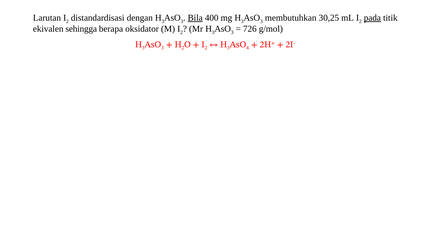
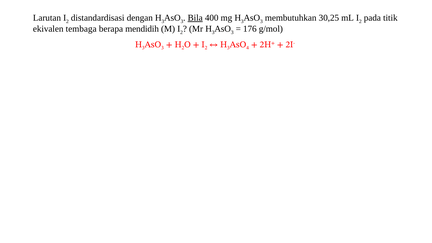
pada underline: present -> none
sehingga: sehingga -> tembaga
oksidator: oksidator -> mendidih
726: 726 -> 176
